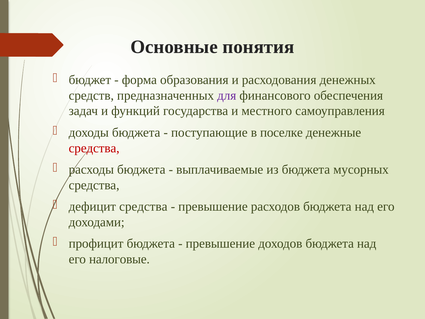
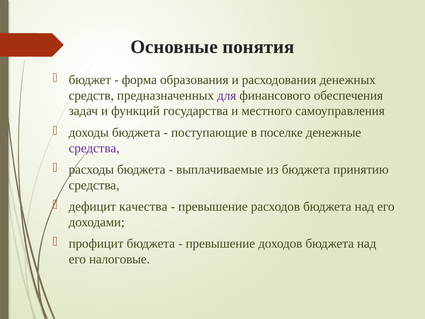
средства at (94, 148) colour: red -> purple
мусорных: мусорных -> принятию
дефицит средства: средства -> качества
